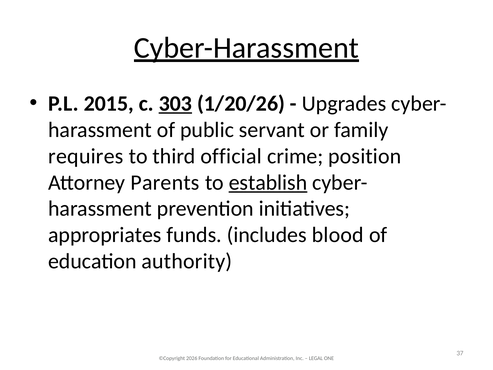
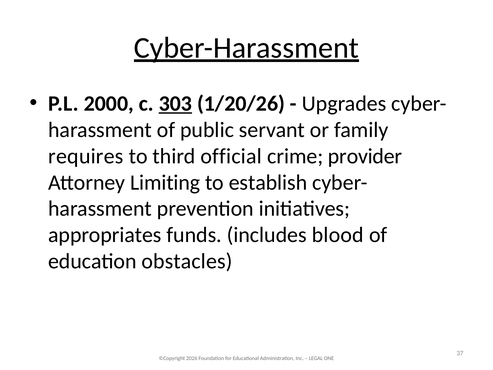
2015: 2015 -> 2000
position: position -> provider
Parents: Parents -> Limiting
establish underline: present -> none
authority: authority -> obstacles
